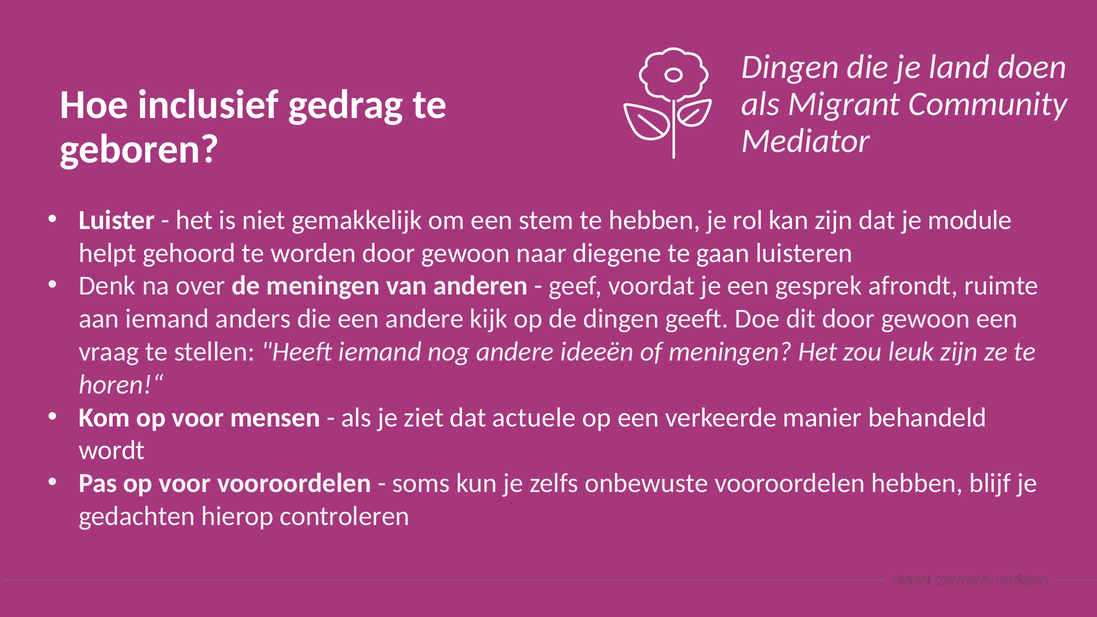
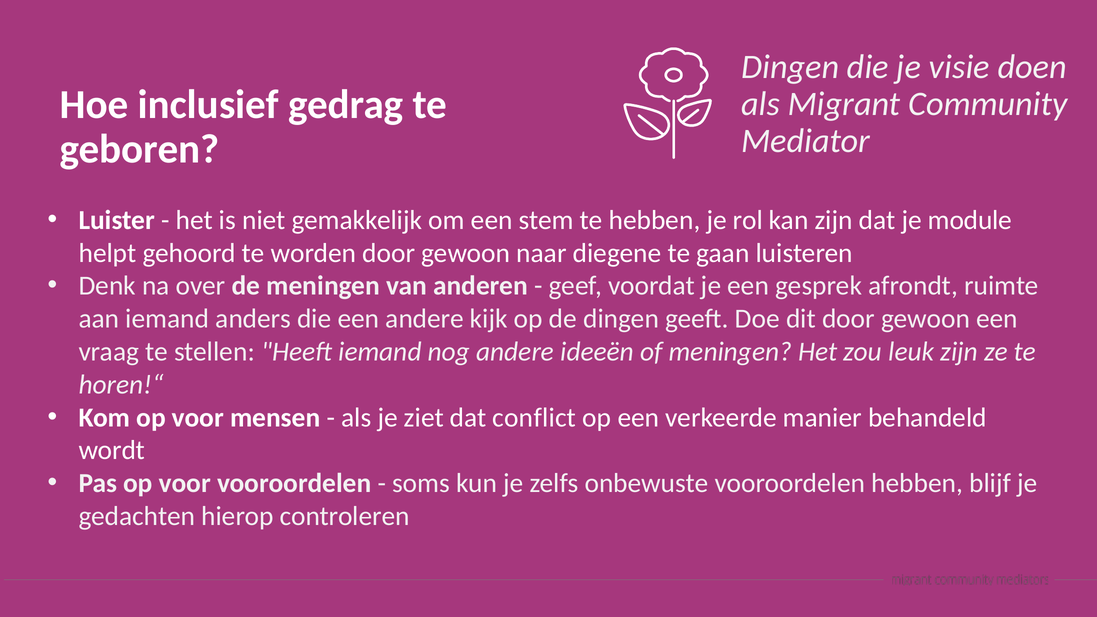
land: land -> visie
actuele: actuele -> conflict
